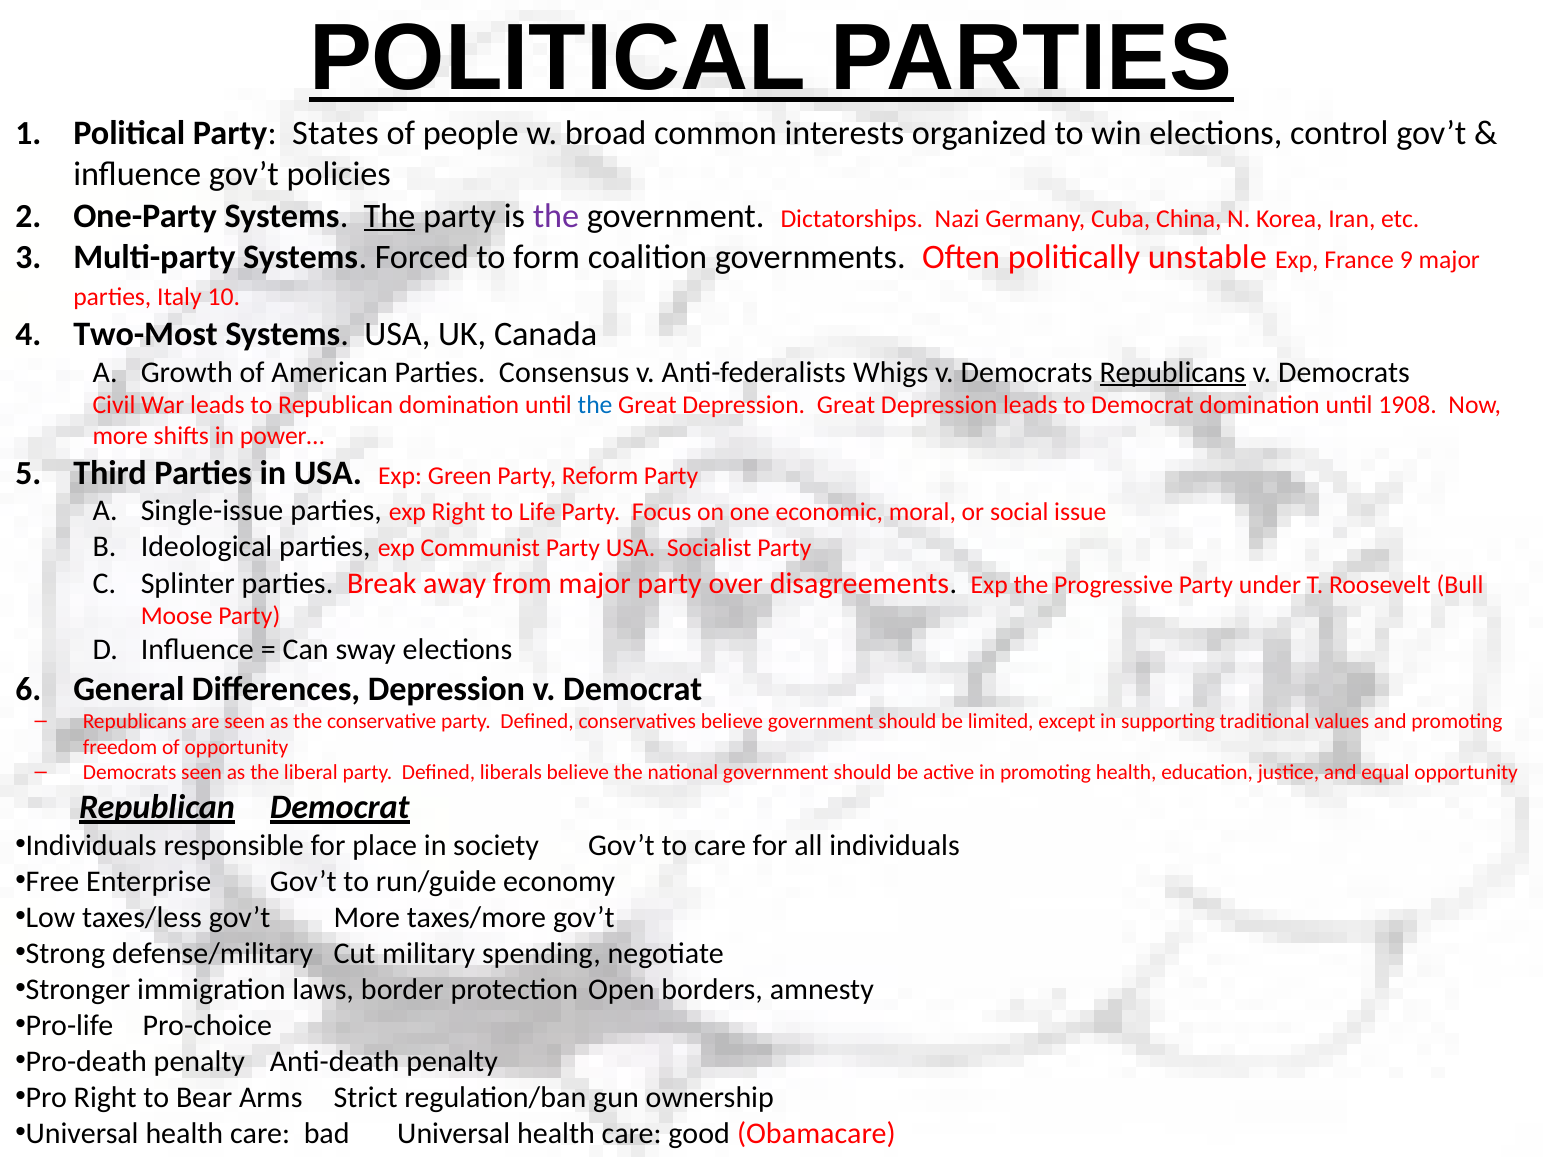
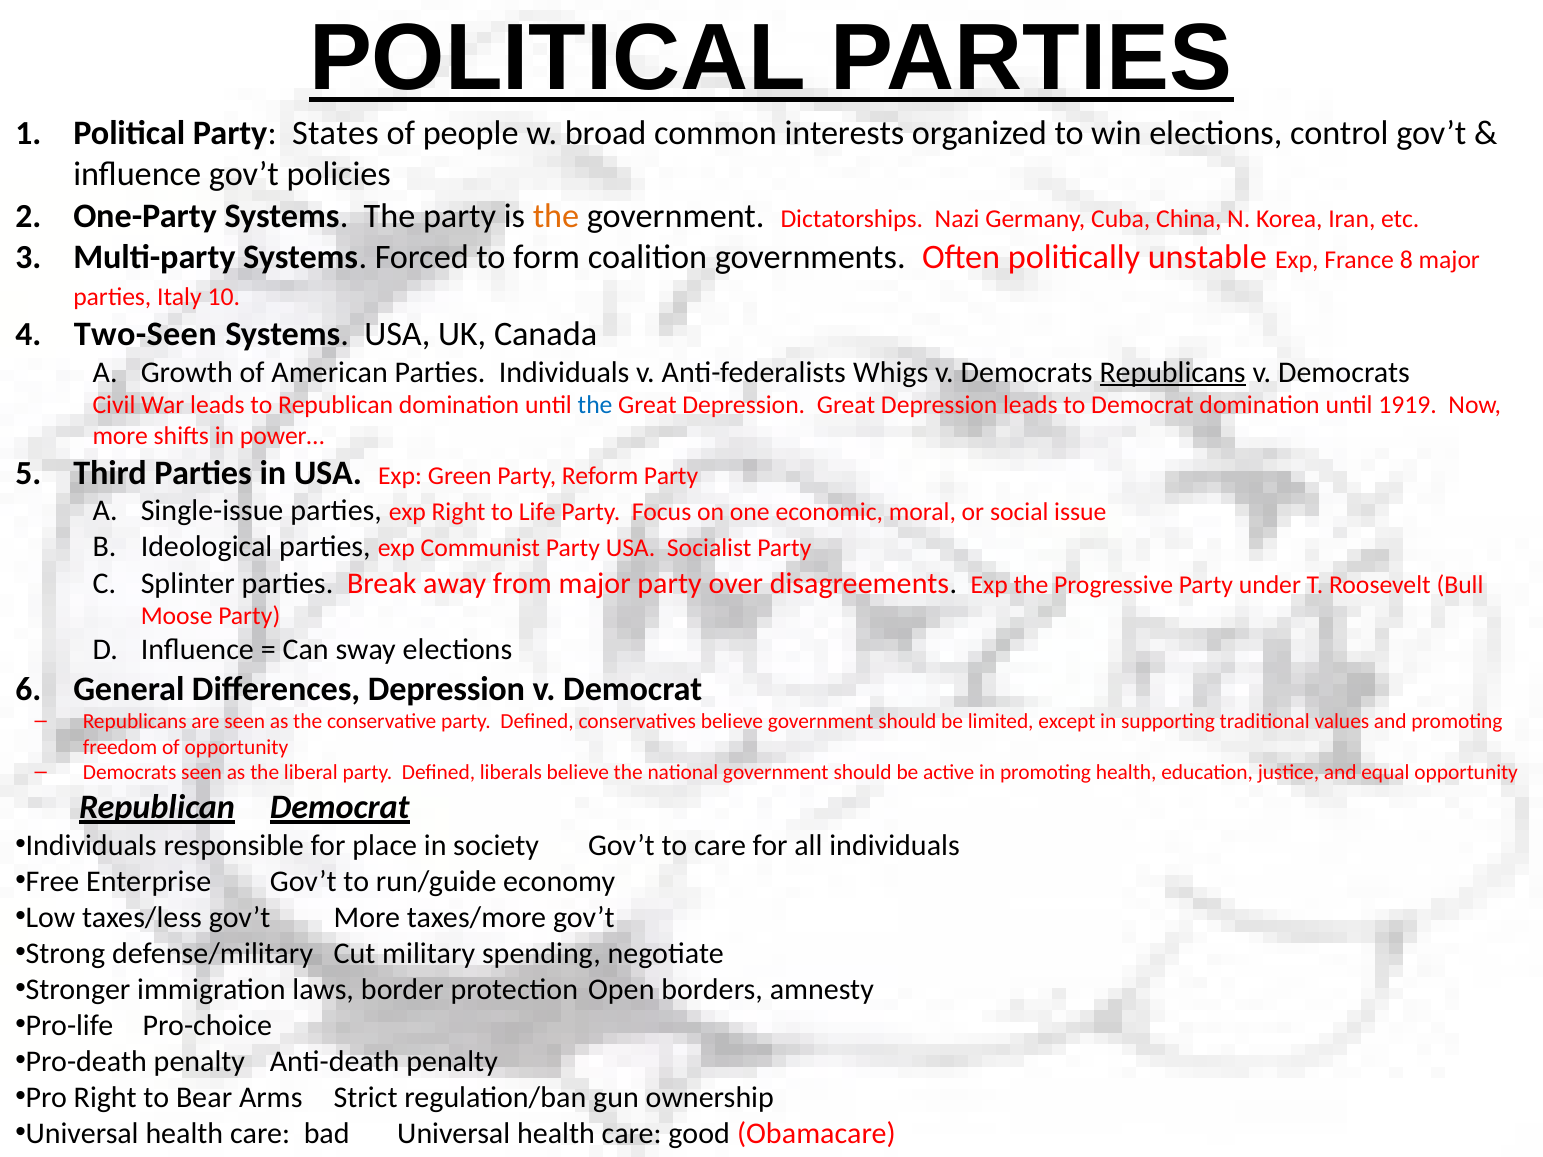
The at (390, 216) underline: present -> none
the at (556, 216) colour: purple -> orange
9: 9 -> 8
Two-Most: Two-Most -> Two-Seen
Parties Consensus: Consensus -> Individuals
1908: 1908 -> 1919
